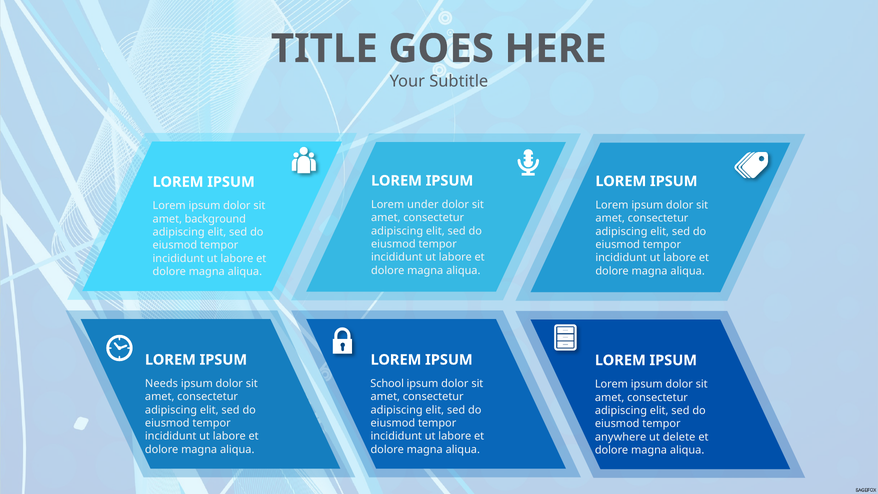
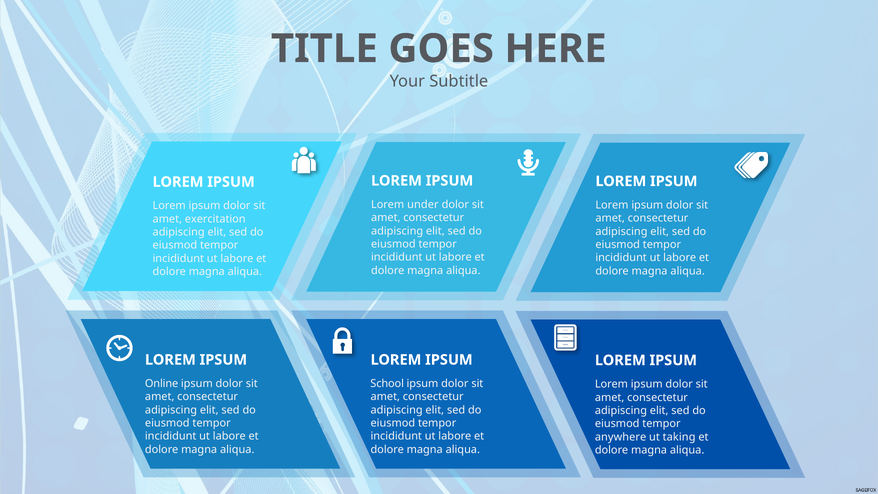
background: background -> exercitation
Needs: Needs -> Online
delete: delete -> taking
